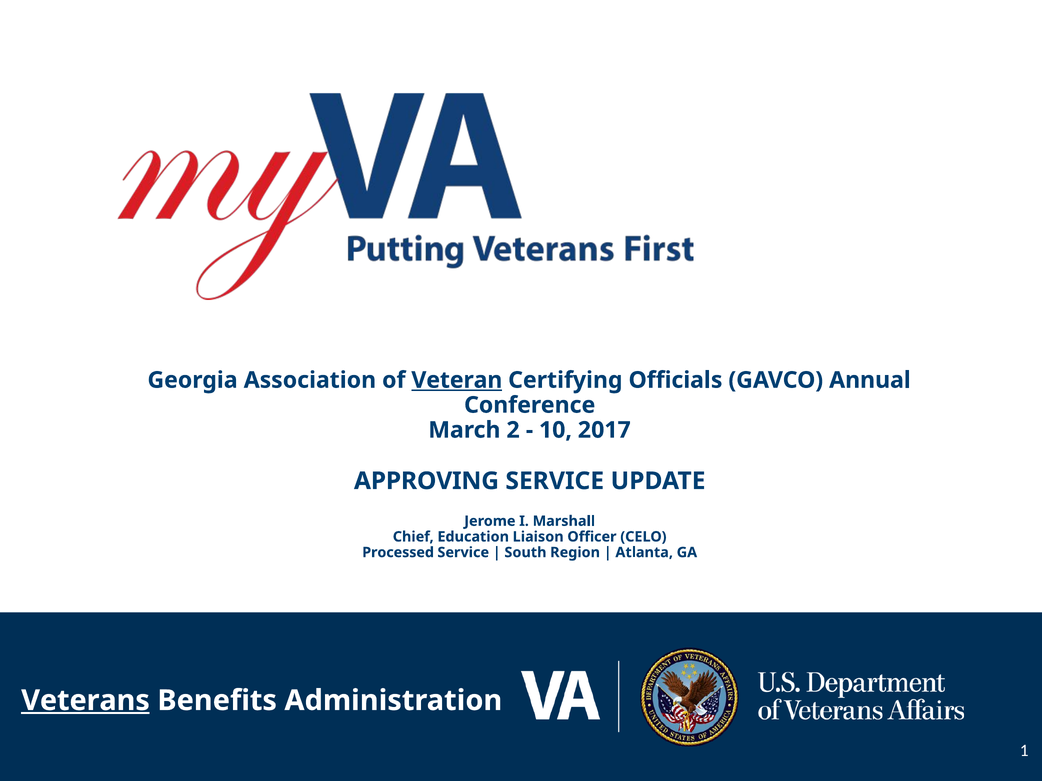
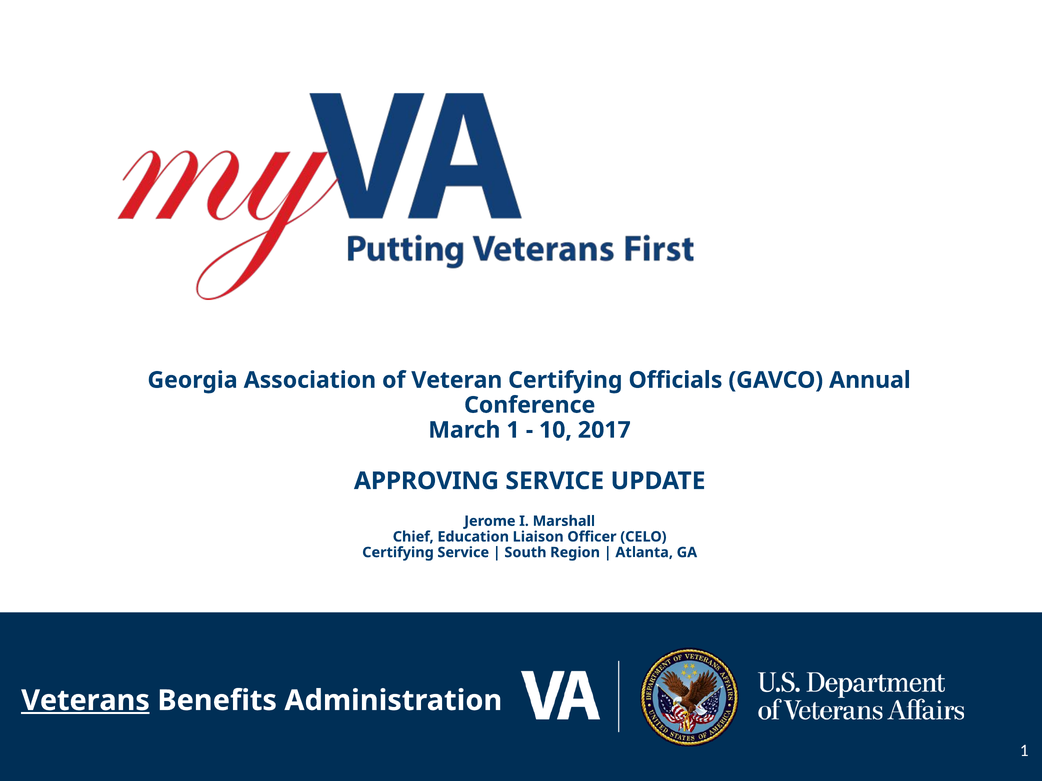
Veteran underline: present -> none
March 2: 2 -> 1
Processed at (398, 553): Processed -> Certifying
